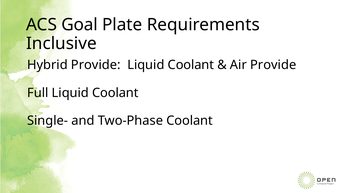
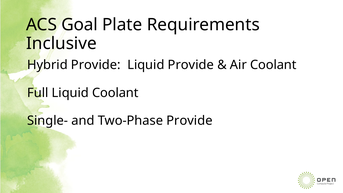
Coolant at (191, 65): Coolant -> Provide
Air Provide: Provide -> Coolant
Two-Phase Coolant: Coolant -> Provide
